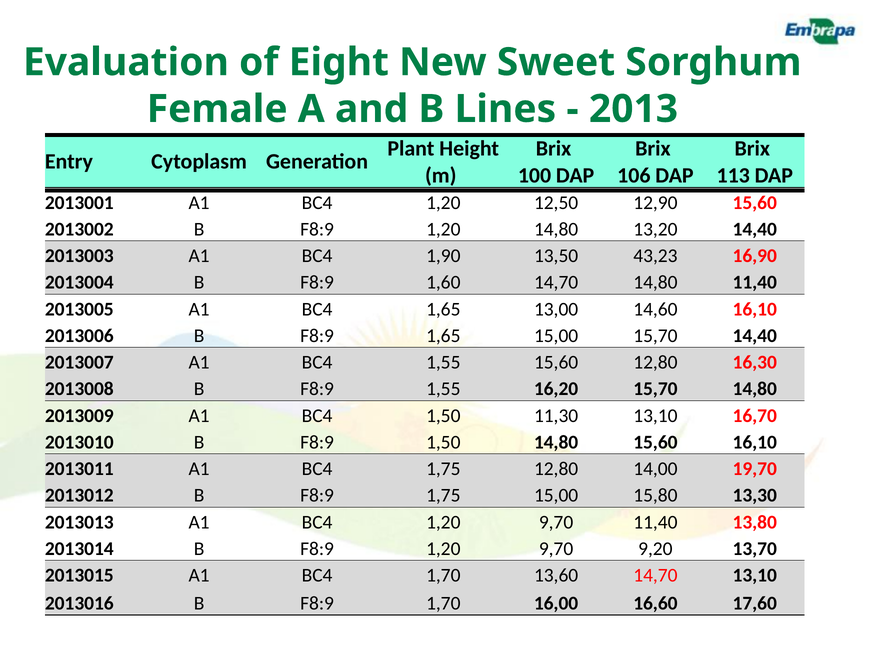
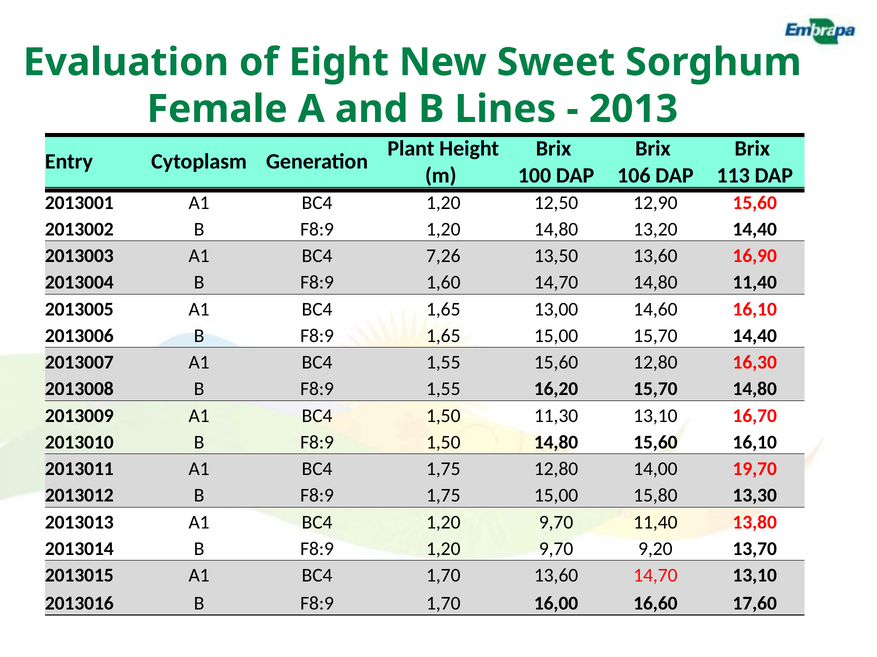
1,90: 1,90 -> 7,26
13,50 43,23: 43,23 -> 13,60
